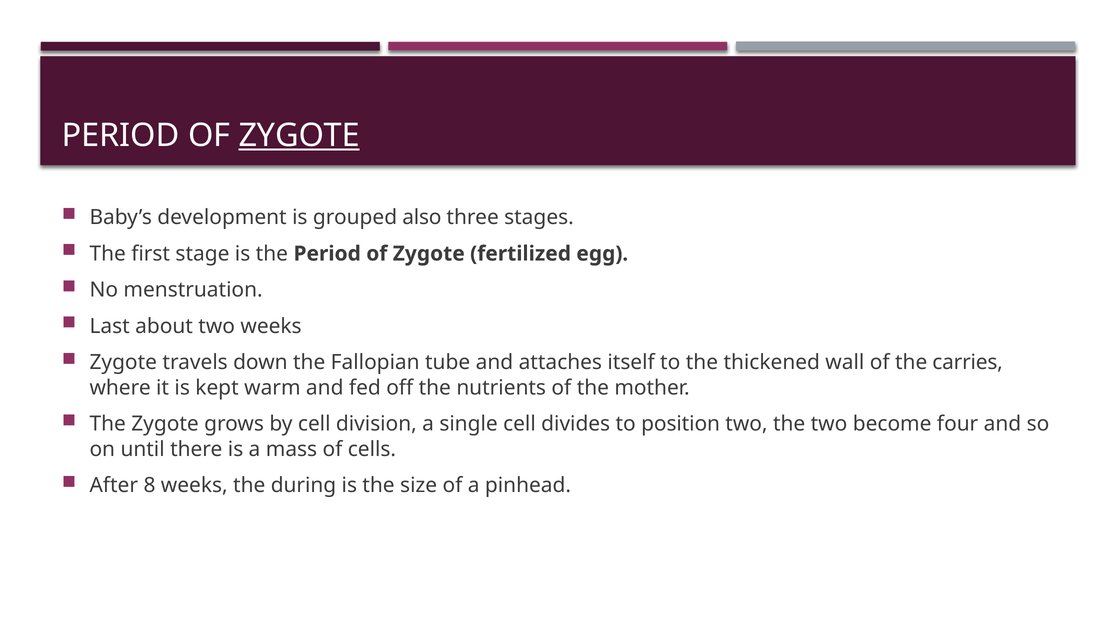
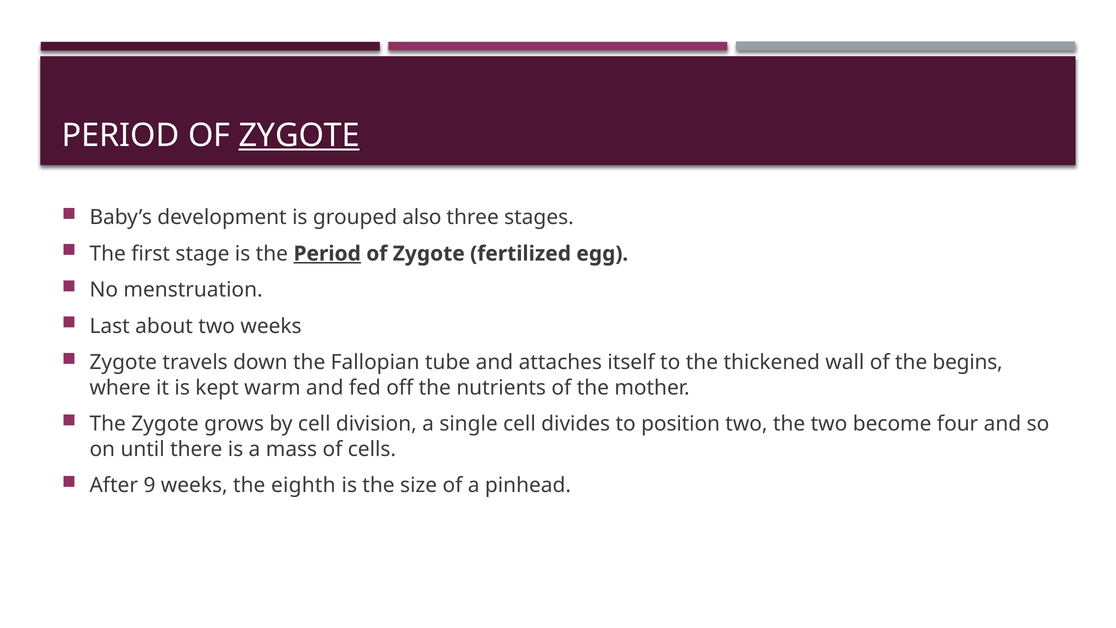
Period at (327, 254) underline: none -> present
carries: carries -> begins
8: 8 -> 9
during: during -> eighth
